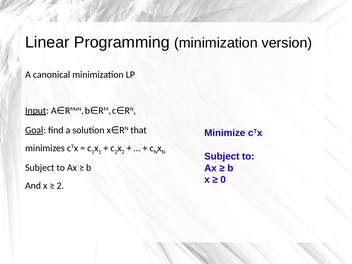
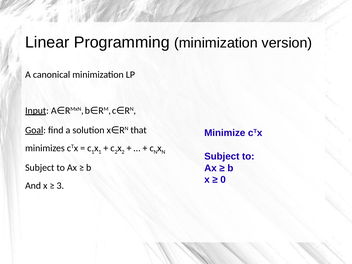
2 at (60, 186): 2 -> 3
